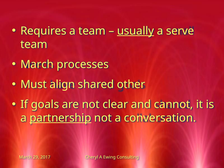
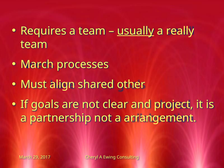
serve: serve -> really
cannot: cannot -> project
partnership underline: present -> none
conversation: conversation -> arrangement
